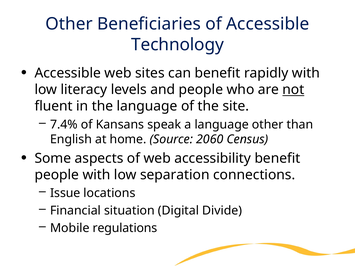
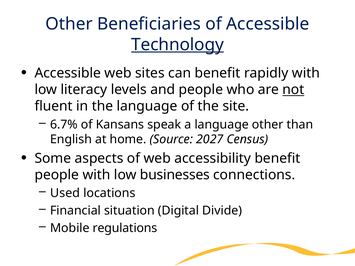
Technology underline: none -> present
7.4%: 7.4% -> 6.7%
2060: 2060 -> 2027
separation: separation -> businesses
Issue: Issue -> Used
